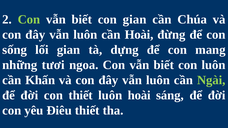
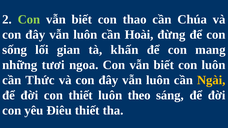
con gian: gian -> thao
dựng: dựng -> khấn
Khấn: Khấn -> Thức
Ngài colour: light green -> yellow
luôn hoài: hoài -> theo
